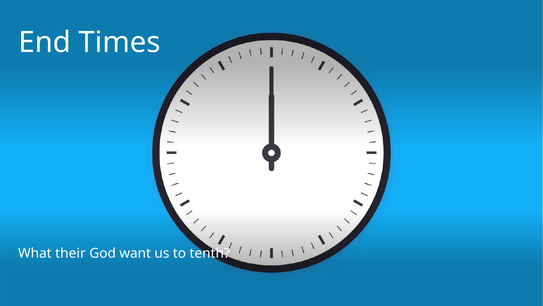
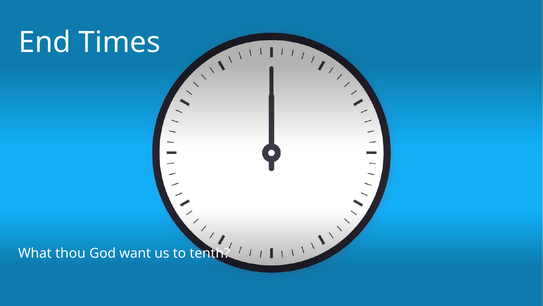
their: their -> thou
